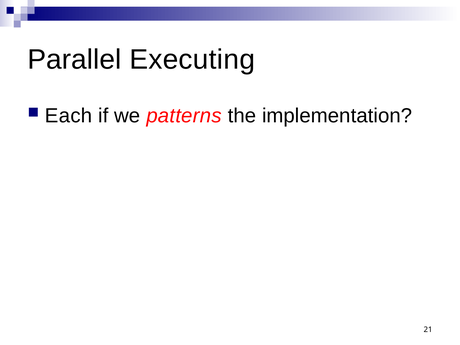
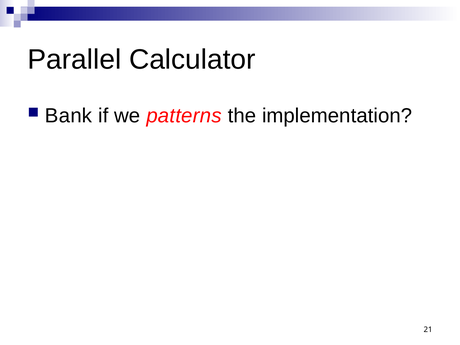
Executing: Executing -> Calculator
Each: Each -> Bank
